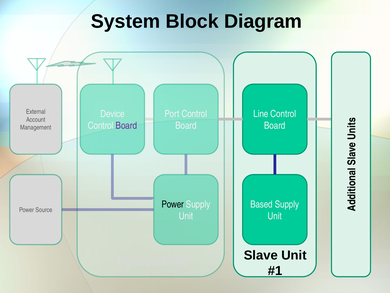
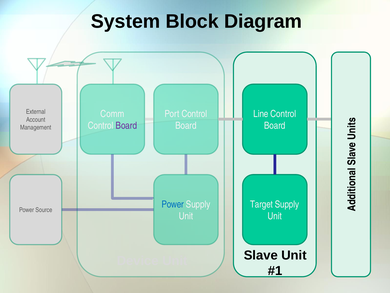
Device at (112, 114): Device -> Comm
Power at (173, 204) colour: black -> blue
Based: Based -> Target
